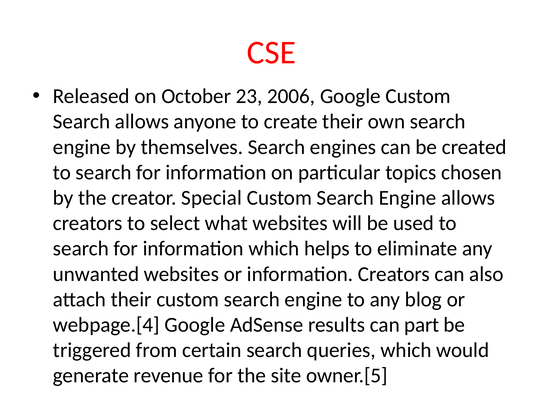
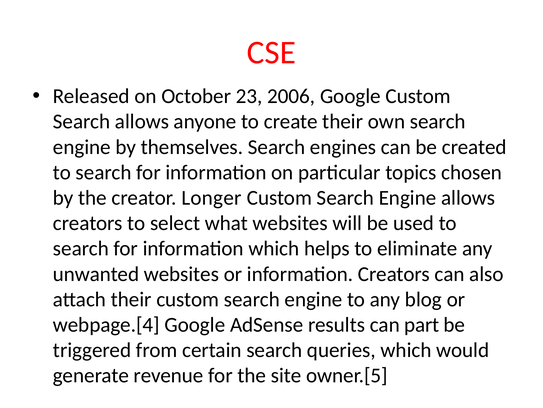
Special: Special -> Longer
